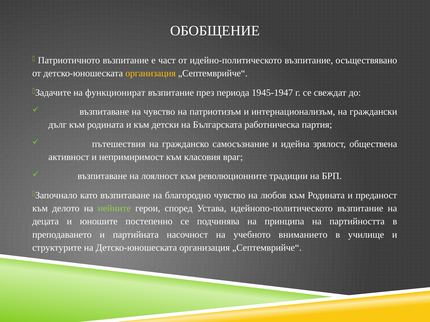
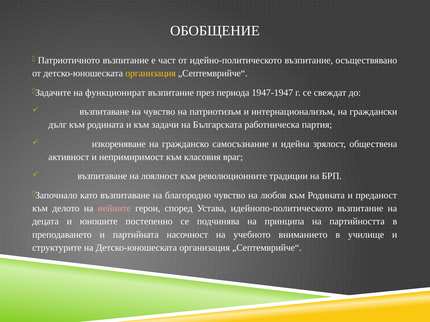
1945-1947: 1945-1947 -> 1947-1947
детски: детски -> задачи
пътешествия: пътешествия -> изкореняване
нейните colour: light green -> pink
